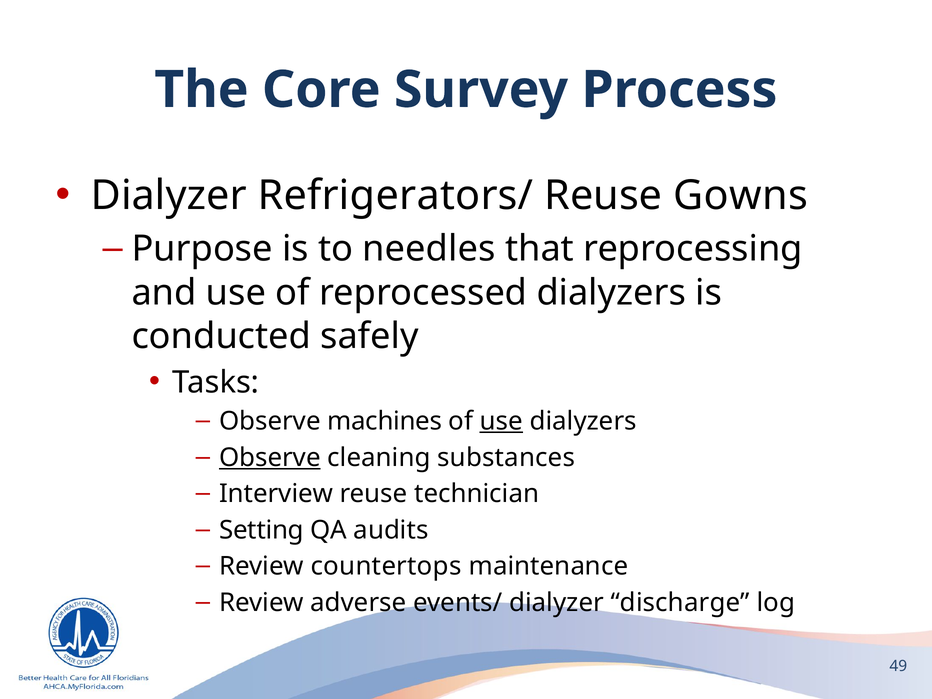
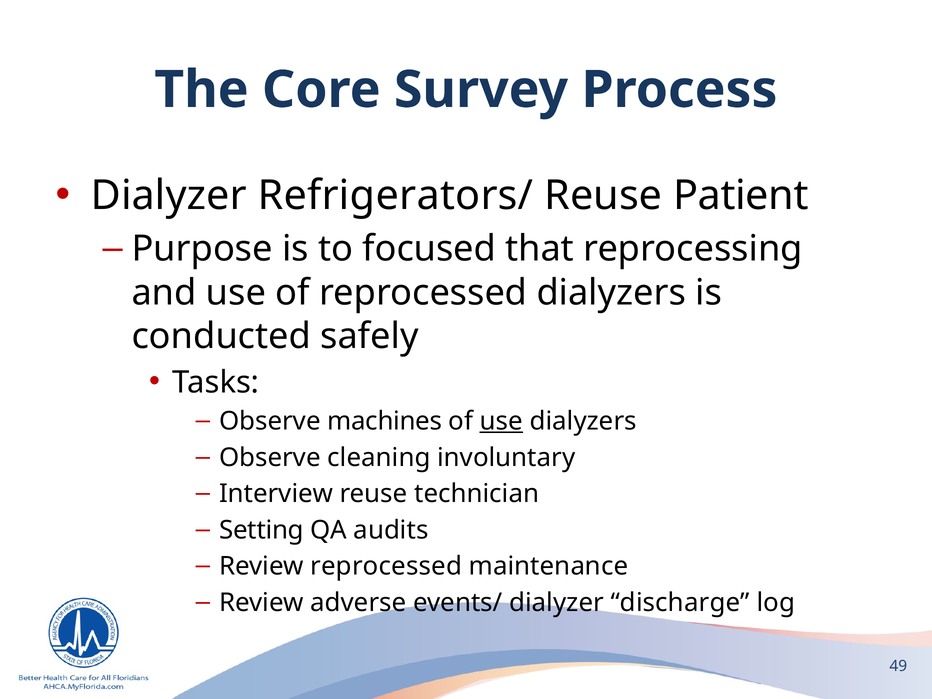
Gowns: Gowns -> Patient
needles: needles -> focused
Observe at (270, 458) underline: present -> none
substances: substances -> involuntary
Review countertops: countertops -> reprocessed
